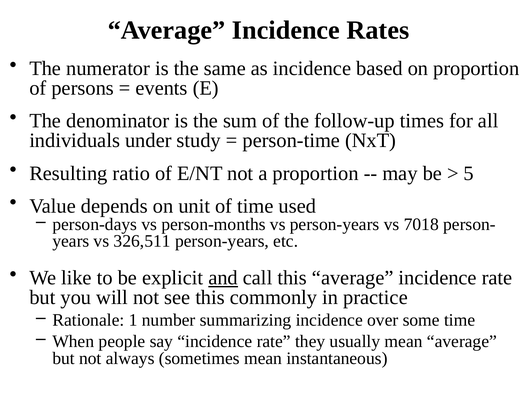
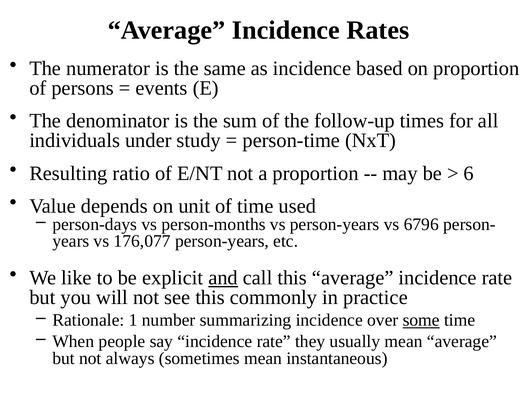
5: 5 -> 6
7018: 7018 -> 6796
326,511: 326,511 -> 176,077
some underline: none -> present
